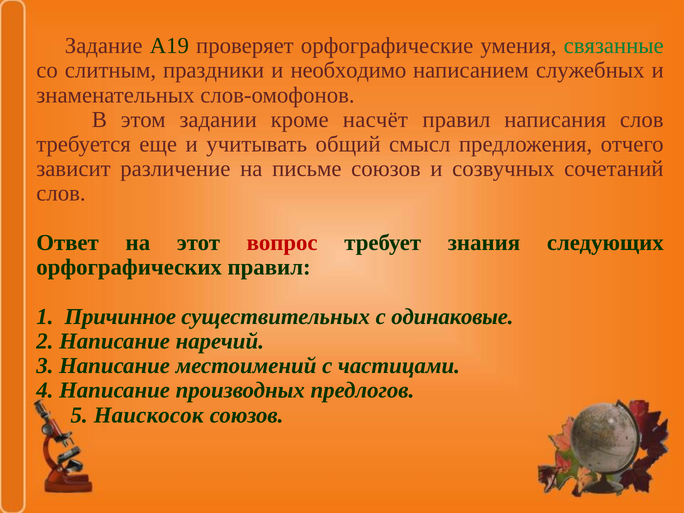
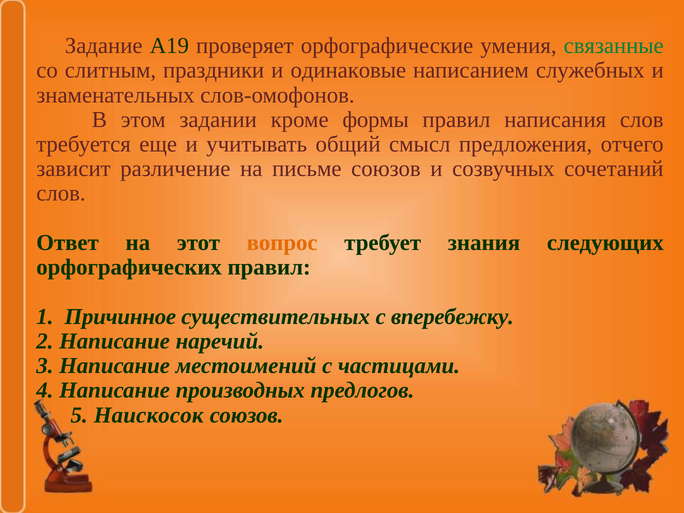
необходимо: необходимо -> одинаковые
насчёт: насчёт -> формы
вопрос colour: red -> orange
одинаковые: одинаковые -> вперебежку
